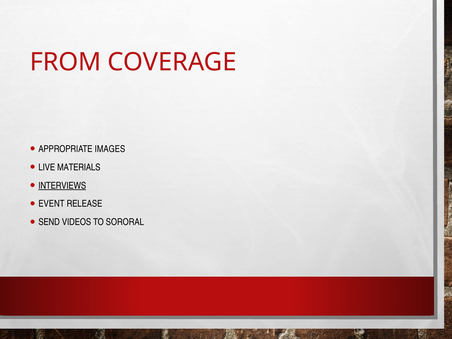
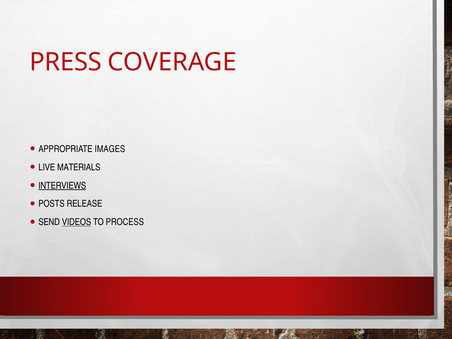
FROM: FROM -> PRESS
EVENT: EVENT -> POSTS
VIDEOS underline: none -> present
SORORAL: SORORAL -> PROCESS
